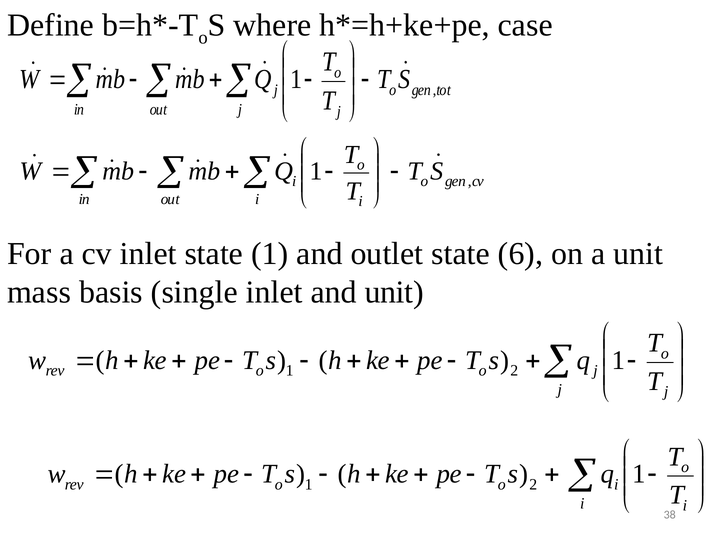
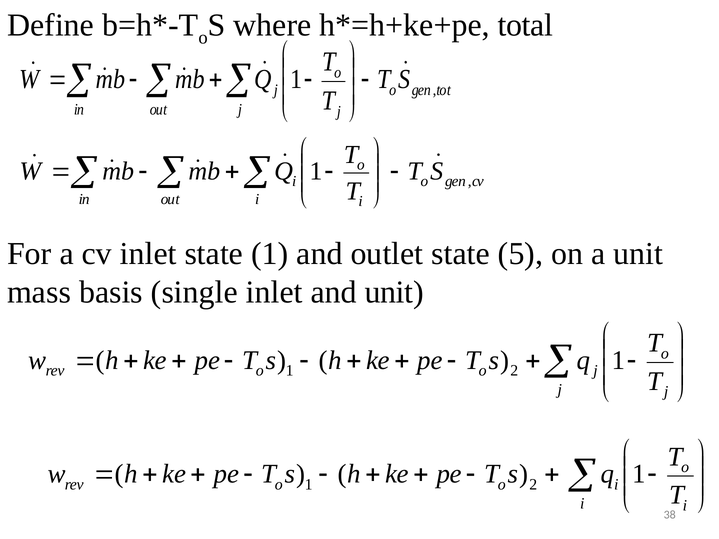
case: case -> total
6: 6 -> 5
